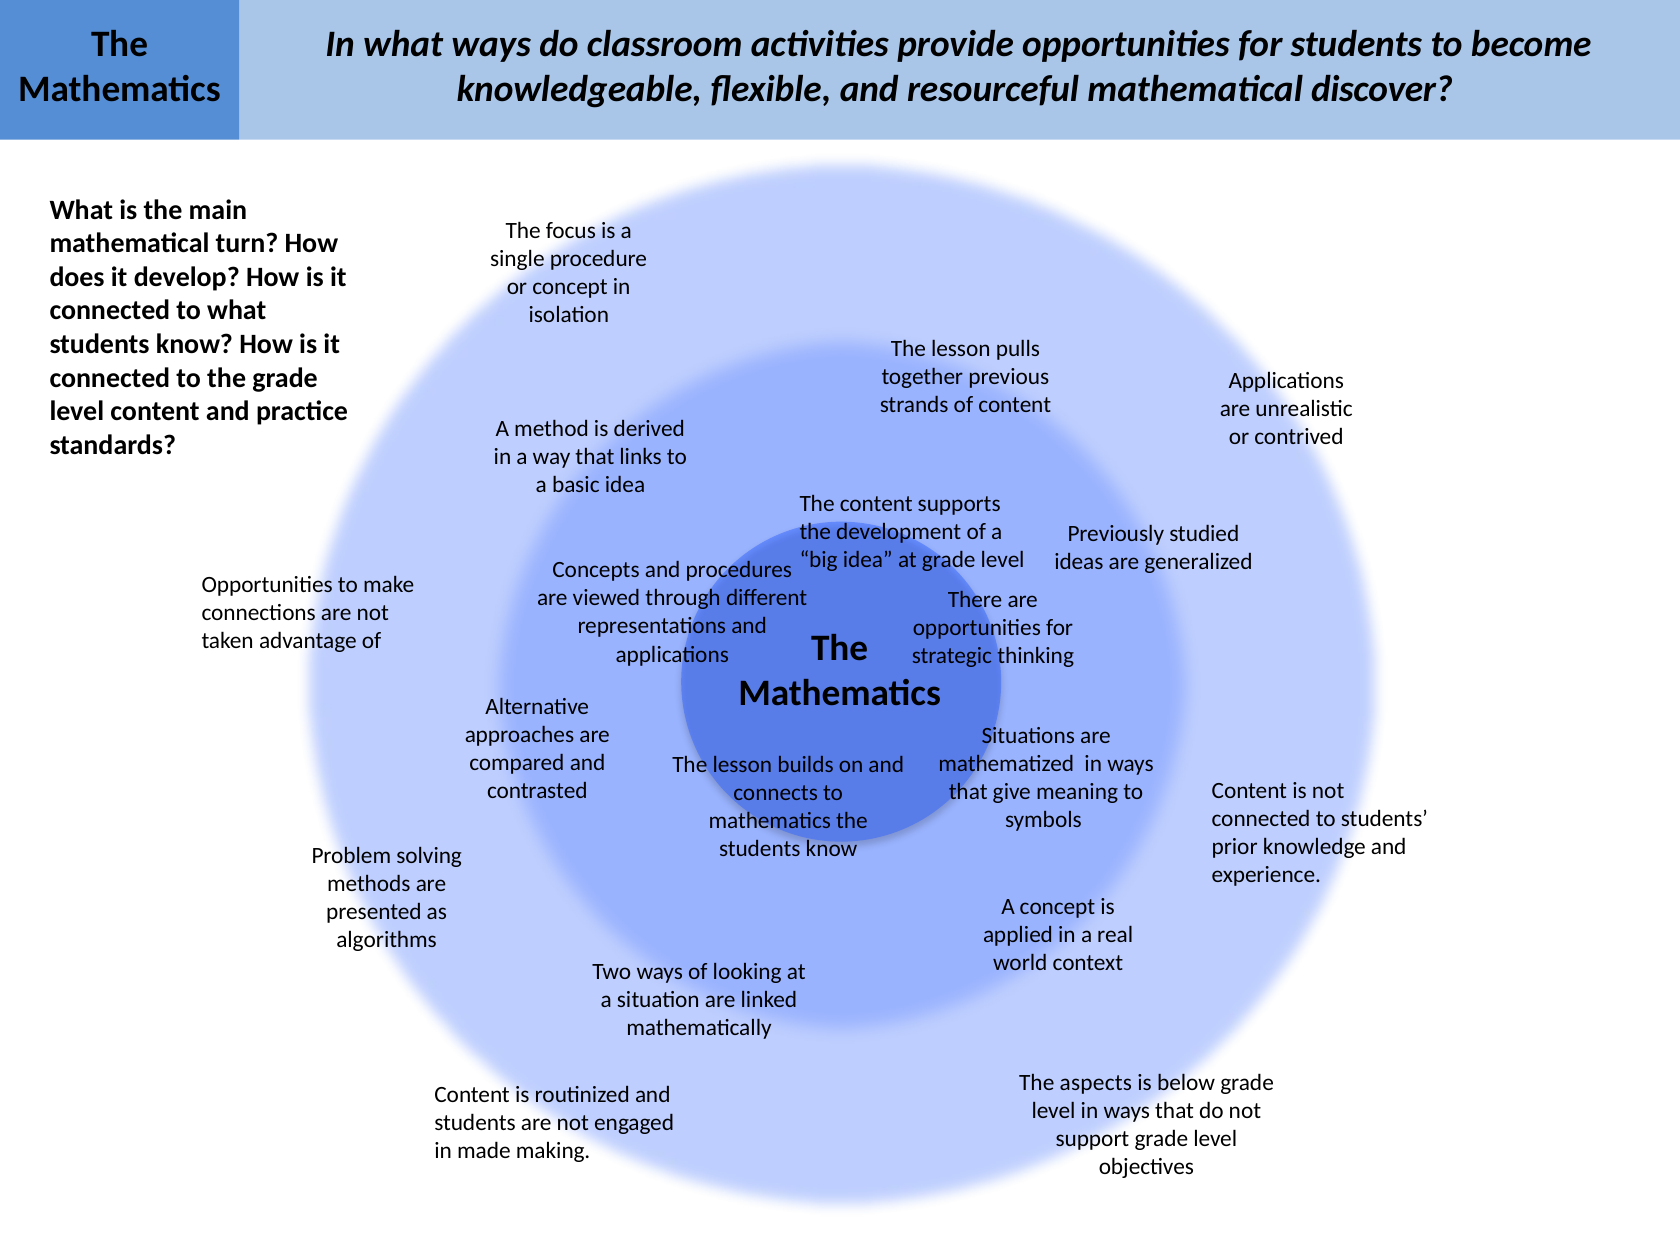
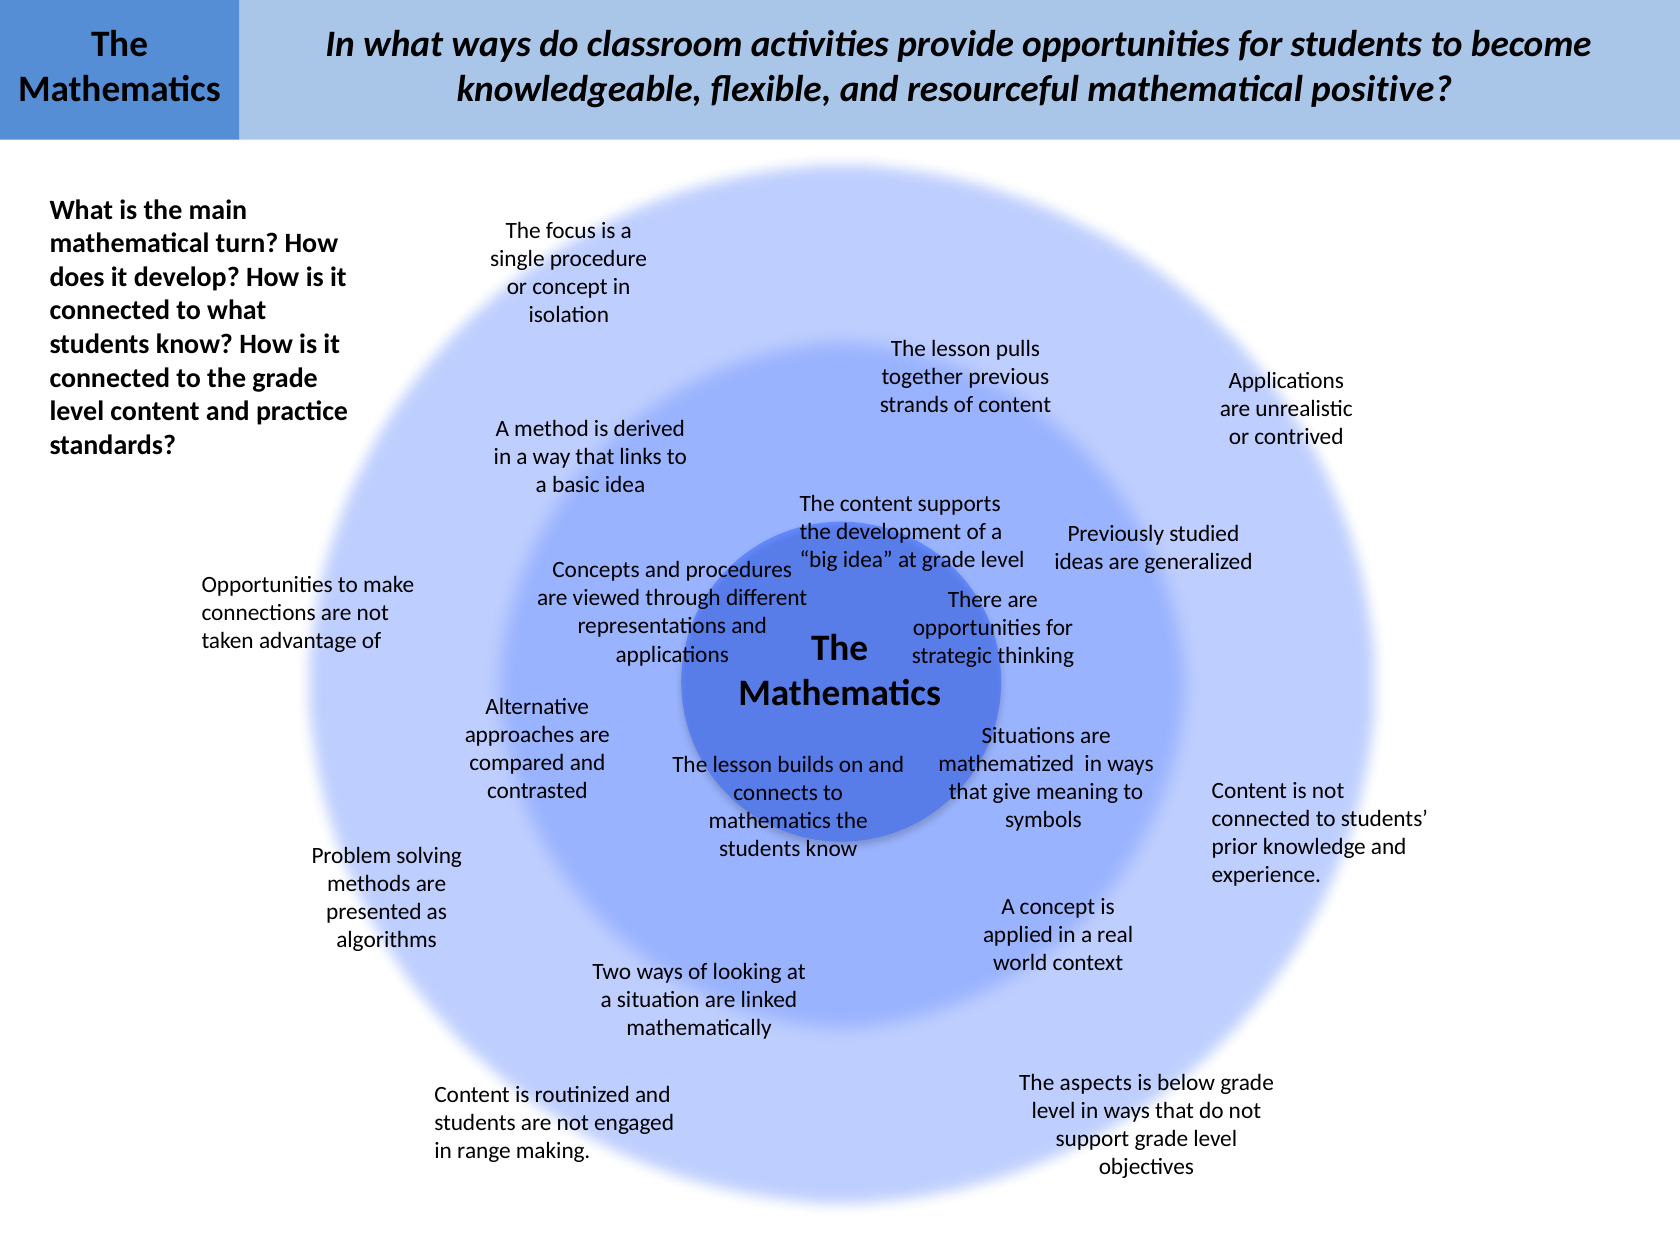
discover: discover -> positive
made: made -> range
